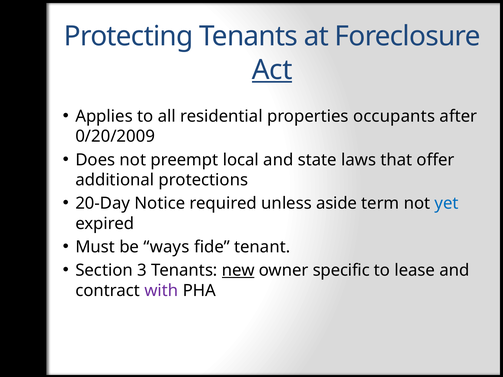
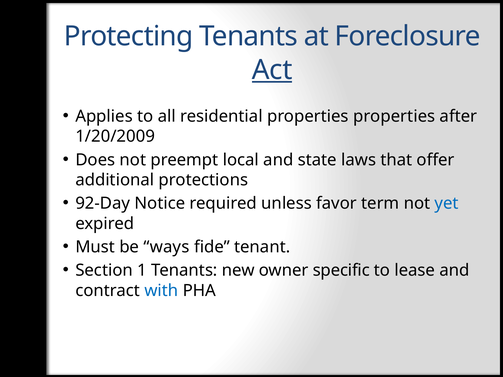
properties occupants: occupants -> properties
0/20/2009: 0/20/2009 -> 1/20/2009
20-Day: 20-Day -> 92-Day
aside: aside -> favor
3: 3 -> 1
new underline: present -> none
with colour: purple -> blue
